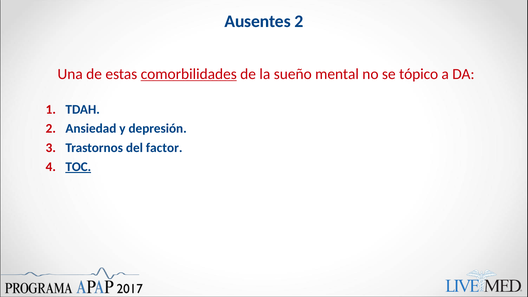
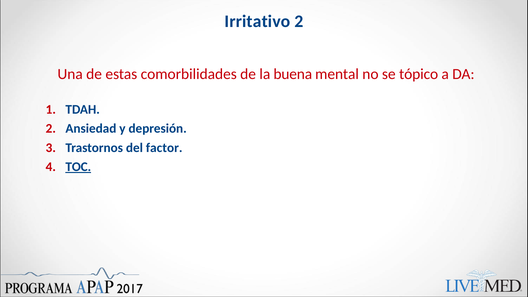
Ausentes: Ausentes -> Irritativo
comorbilidades underline: present -> none
sueño: sueño -> buena
